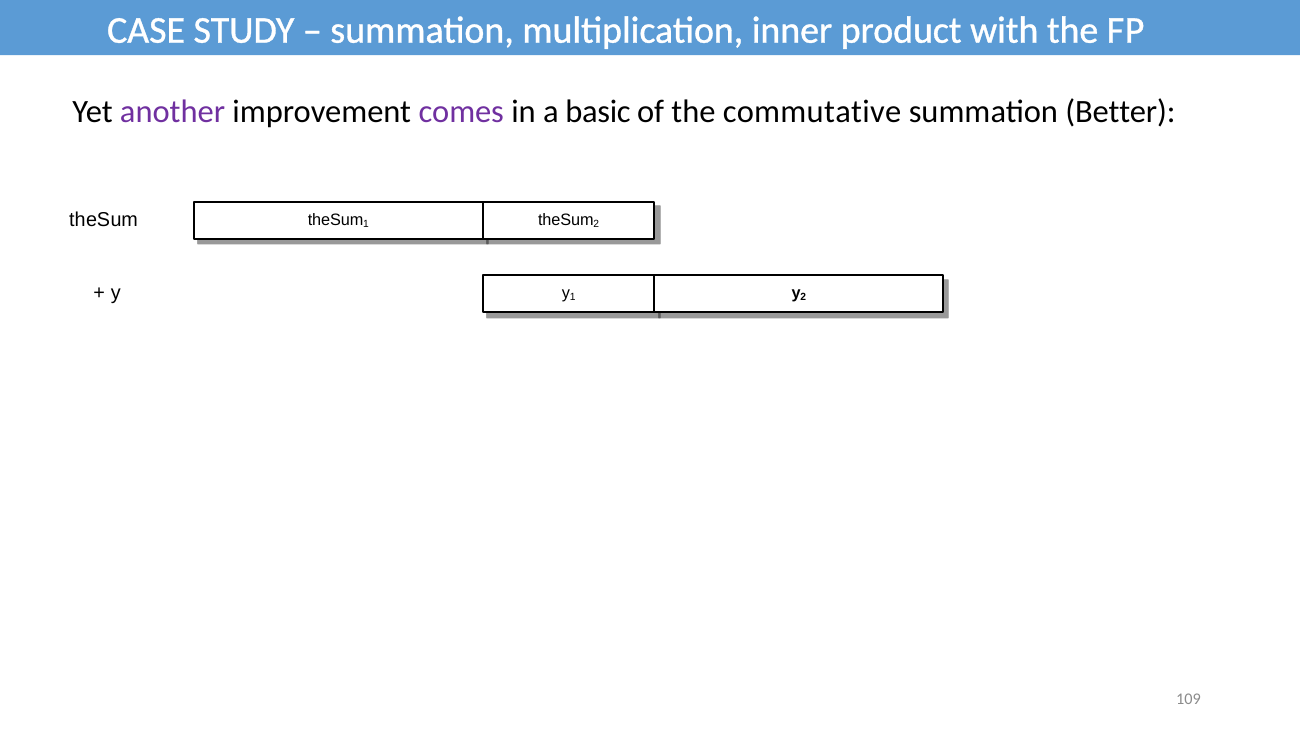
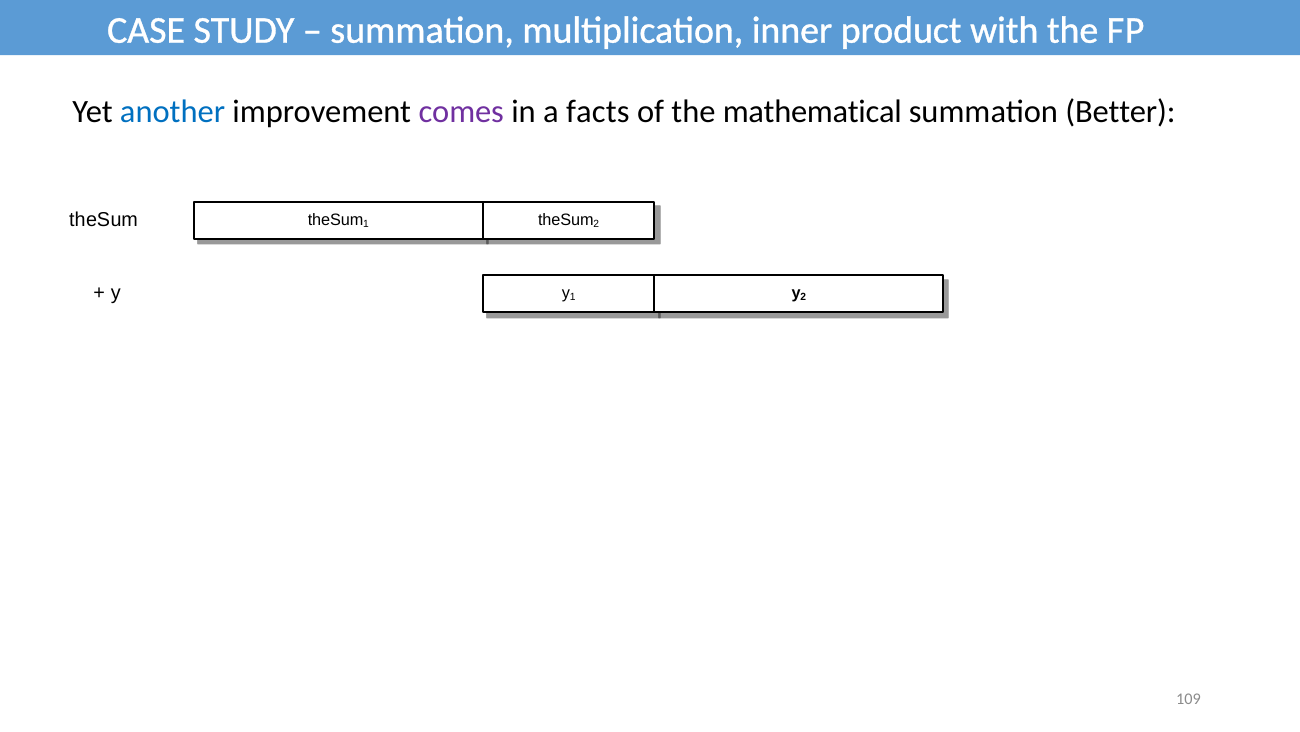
another colour: purple -> blue
basic: basic -> facts
commutative: commutative -> mathematical
